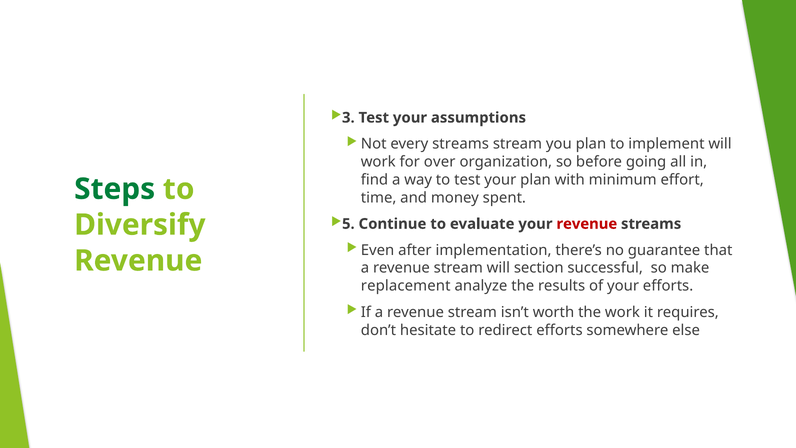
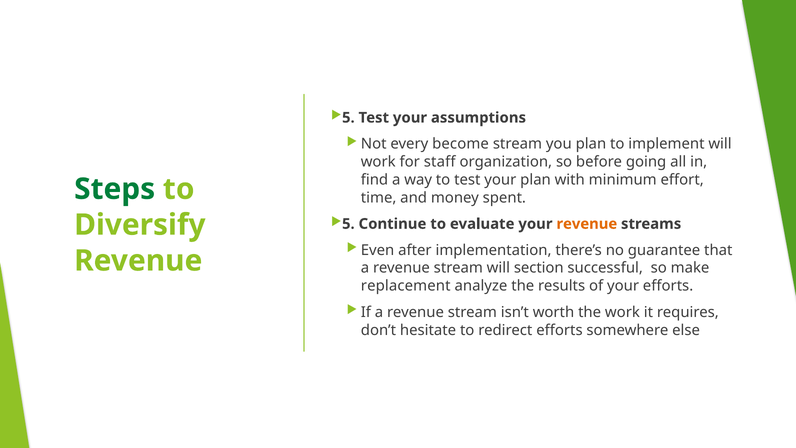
3 at (348, 118): 3 -> 5
every streams: streams -> become
over: over -> staff
revenue at (587, 224) colour: red -> orange
